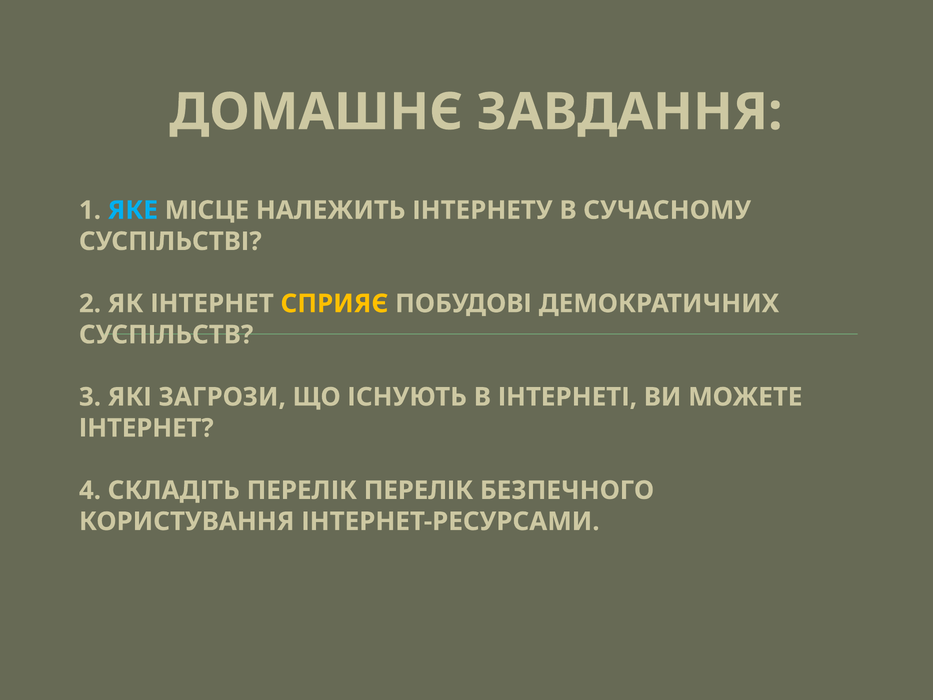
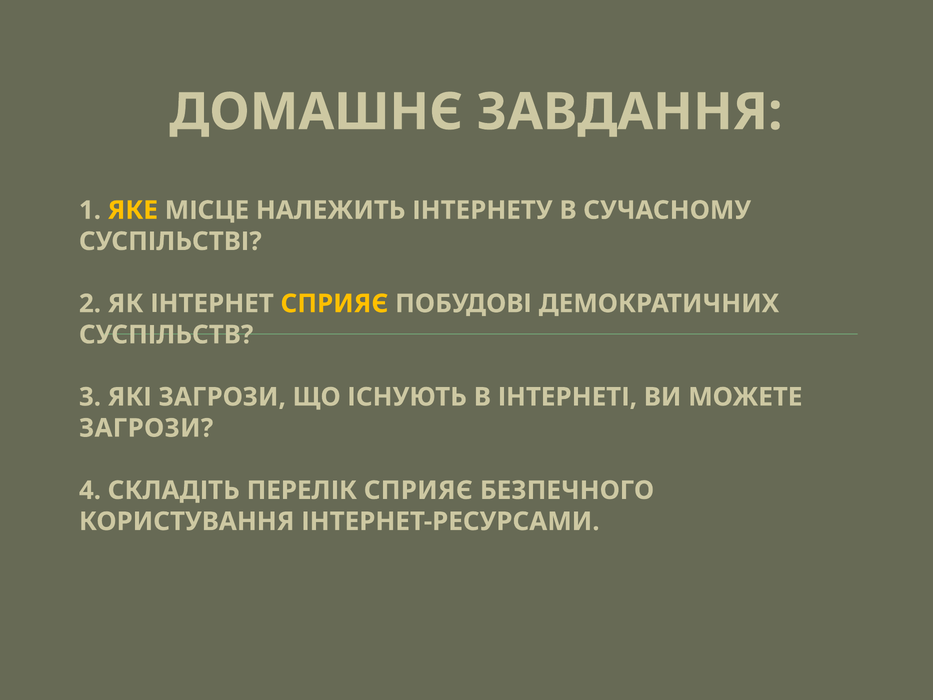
ЯКЕ colour: light blue -> yellow
ІНТЕРНЕТ at (146, 428): ІНТЕРНЕТ -> ЗАГРОЗИ
ПЕРЕЛІК ПЕРЕЛІК: ПЕРЕЛІК -> СПРИЯЄ
